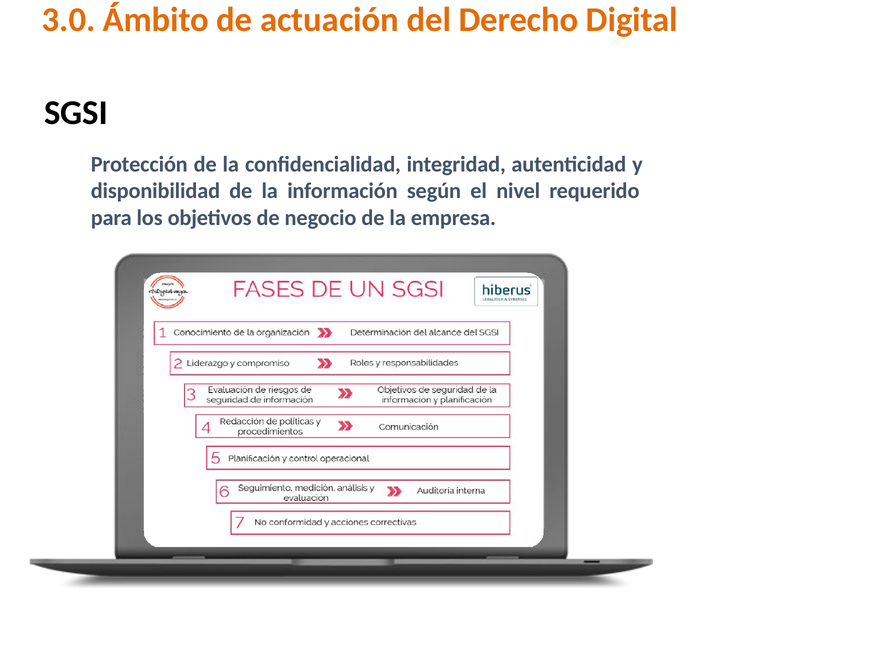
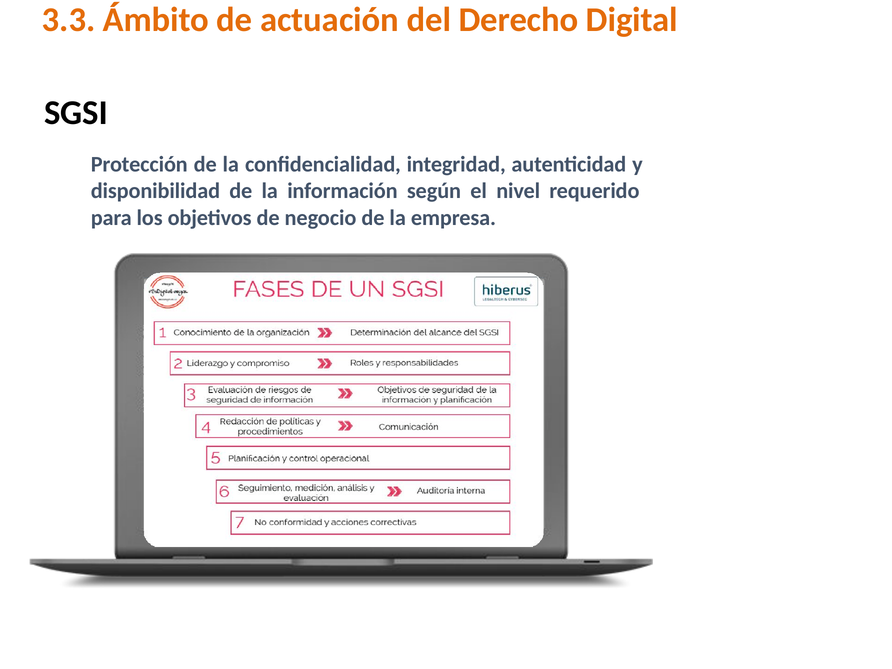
3.0: 3.0 -> 3.3
